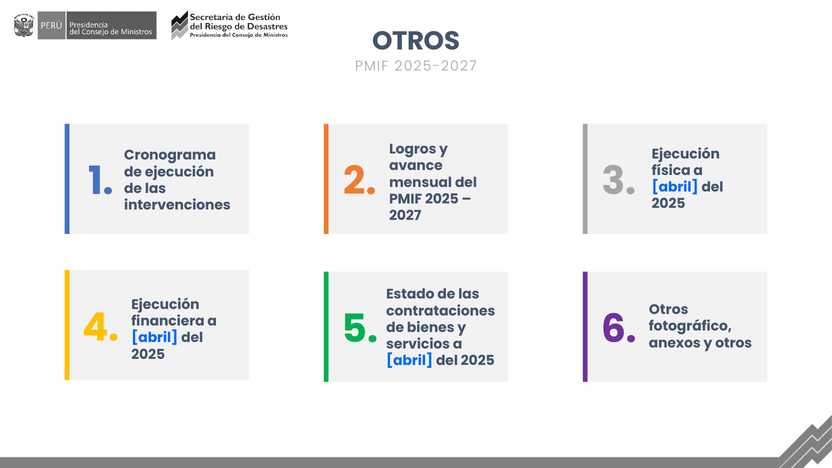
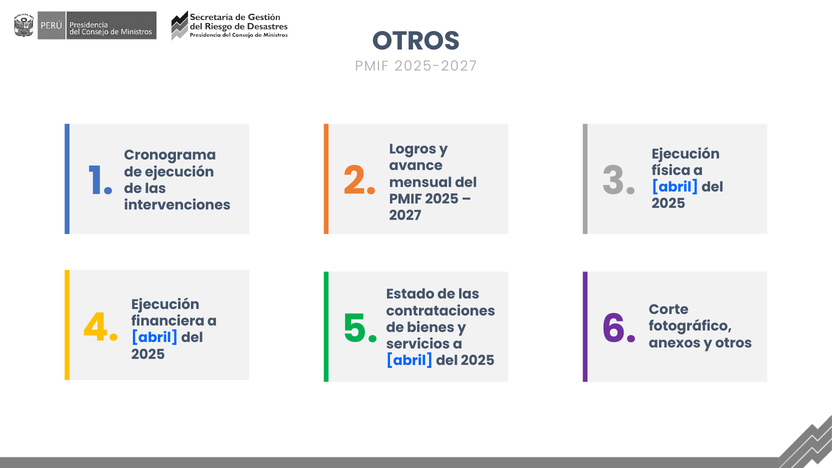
Otros at (669, 310): Otros -> Corte
